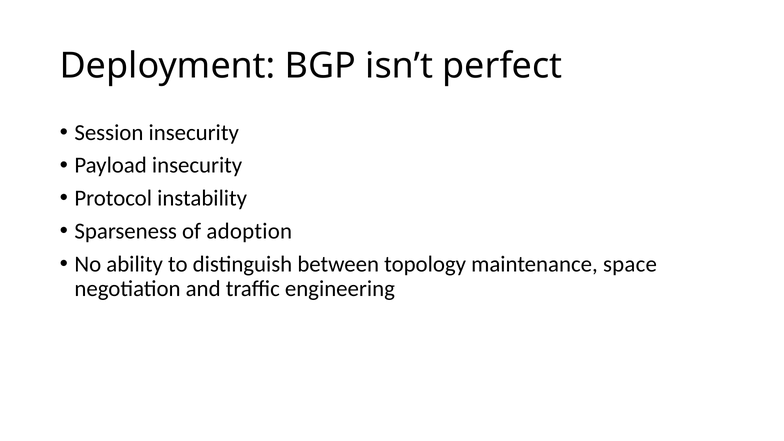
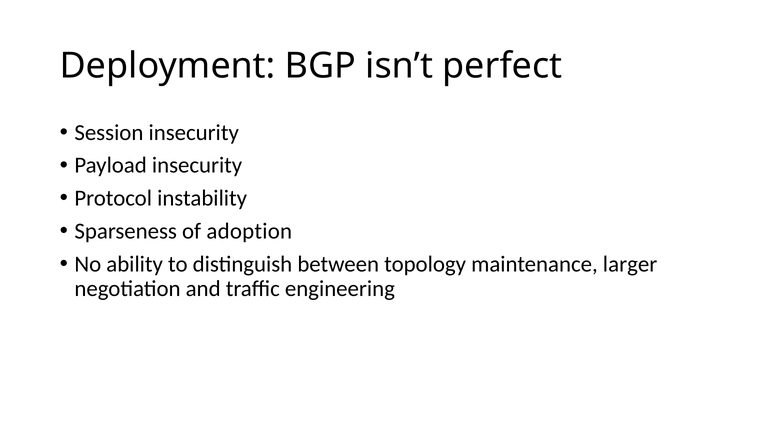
space: space -> larger
